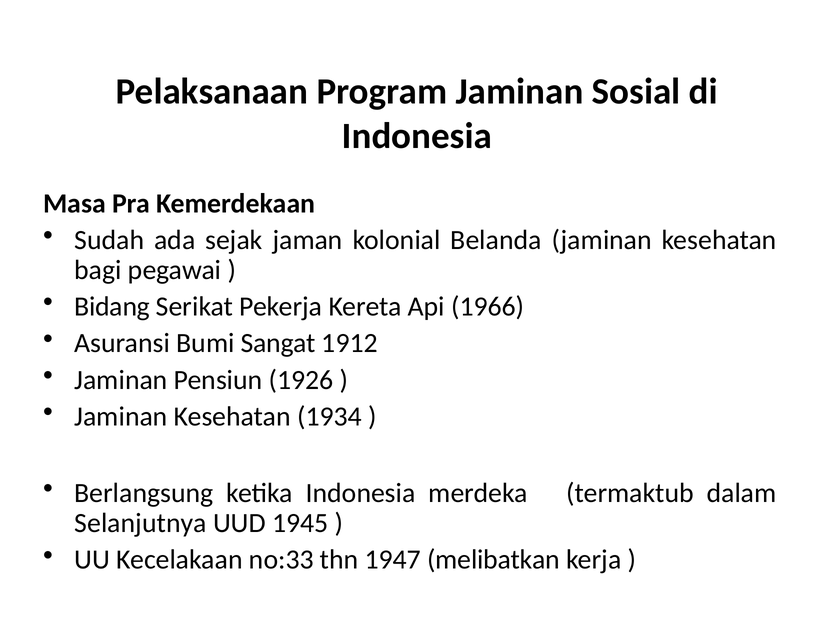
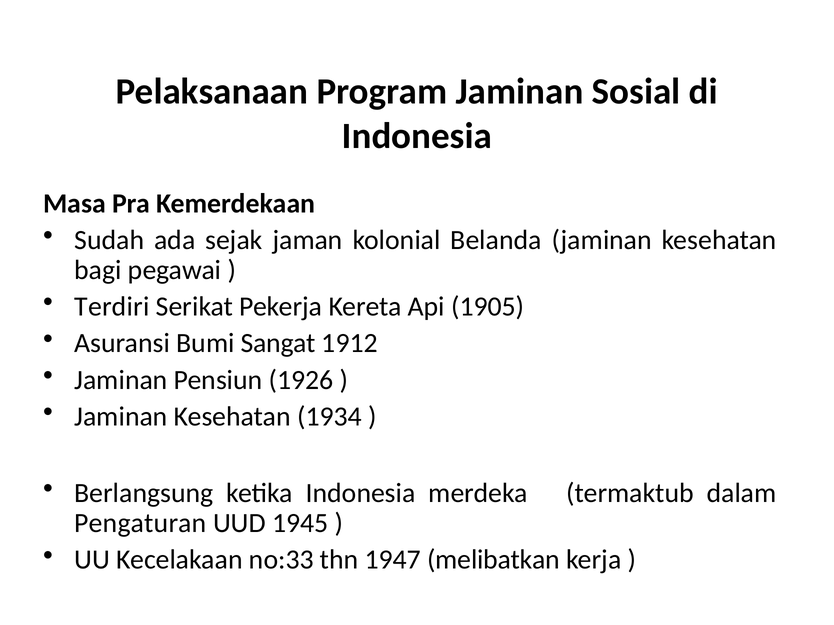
Bidang: Bidang -> Terdiri
1966: 1966 -> 1905
Selanjutnya: Selanjutnya -> Pengaturan
